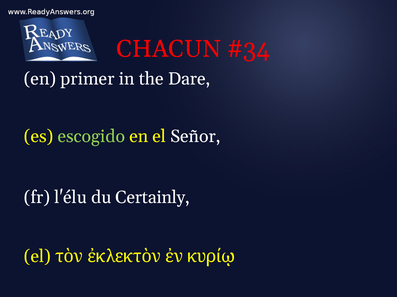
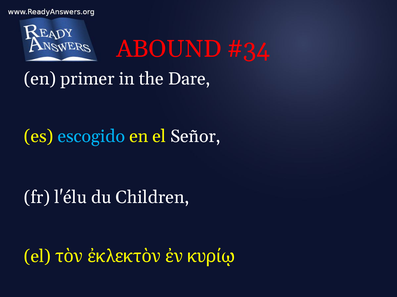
CHACUN: CHACUN -> ABOUND
escogido colour: light green -> light blue
Certainly: Certainly -> Children
